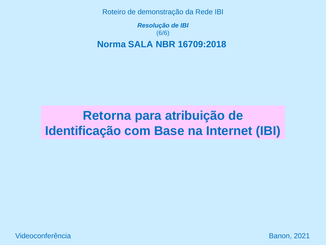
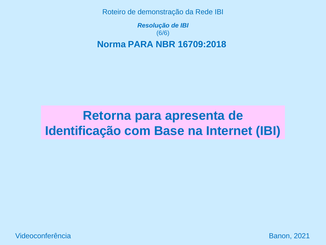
Norma SALA: SALA -> PARA
atribuição: atribuição -> apresenta
